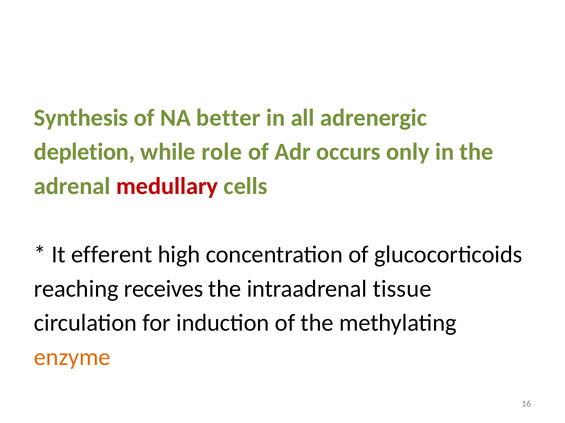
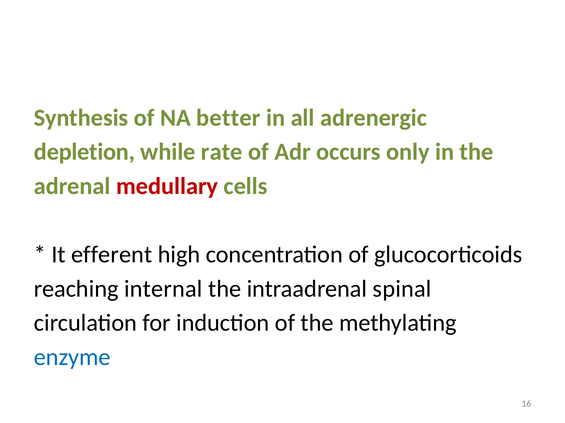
role: role -> rate
receives: receives -> internal
tissue: tissue -> spinal
enzyme colour: orange -> blue
